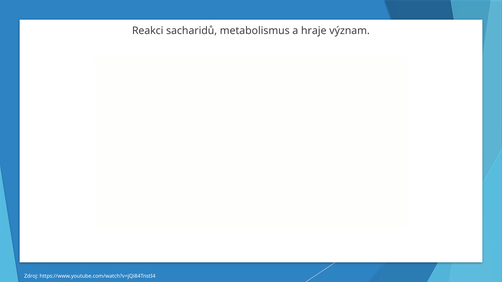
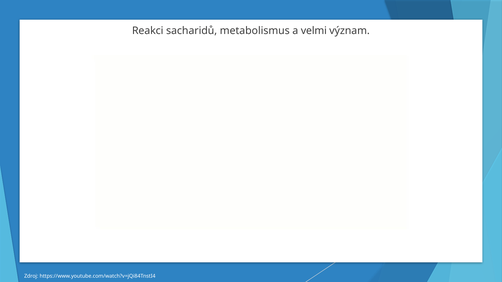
hraje: hraje -> velmi
